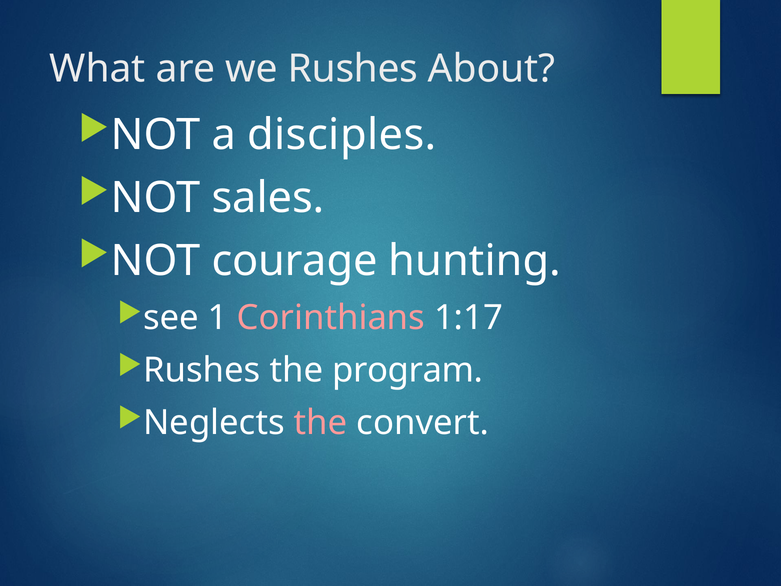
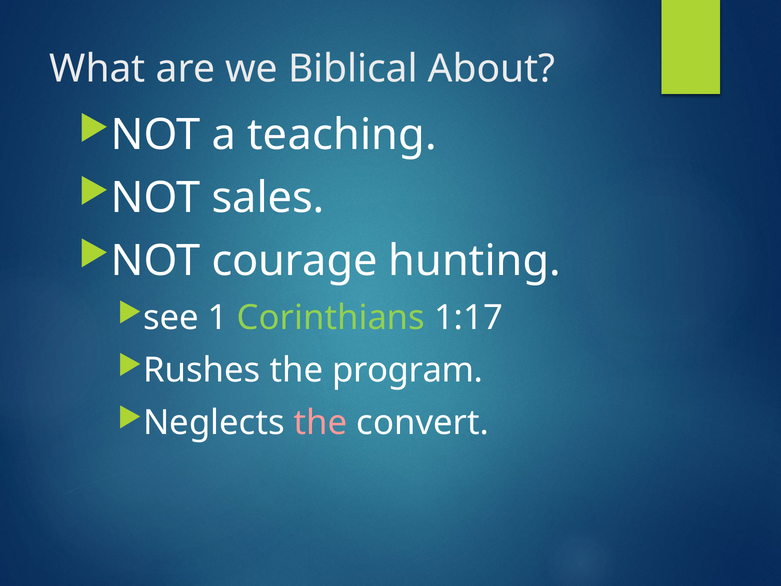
we Rushes: Rushes -> Biblical
disciples: disciples -> teaching
Corinthians colour: pink -> light green
